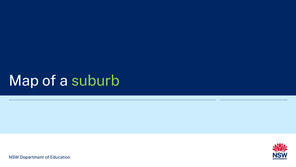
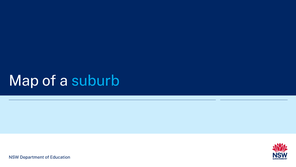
suburb colour: light green -> light blue
